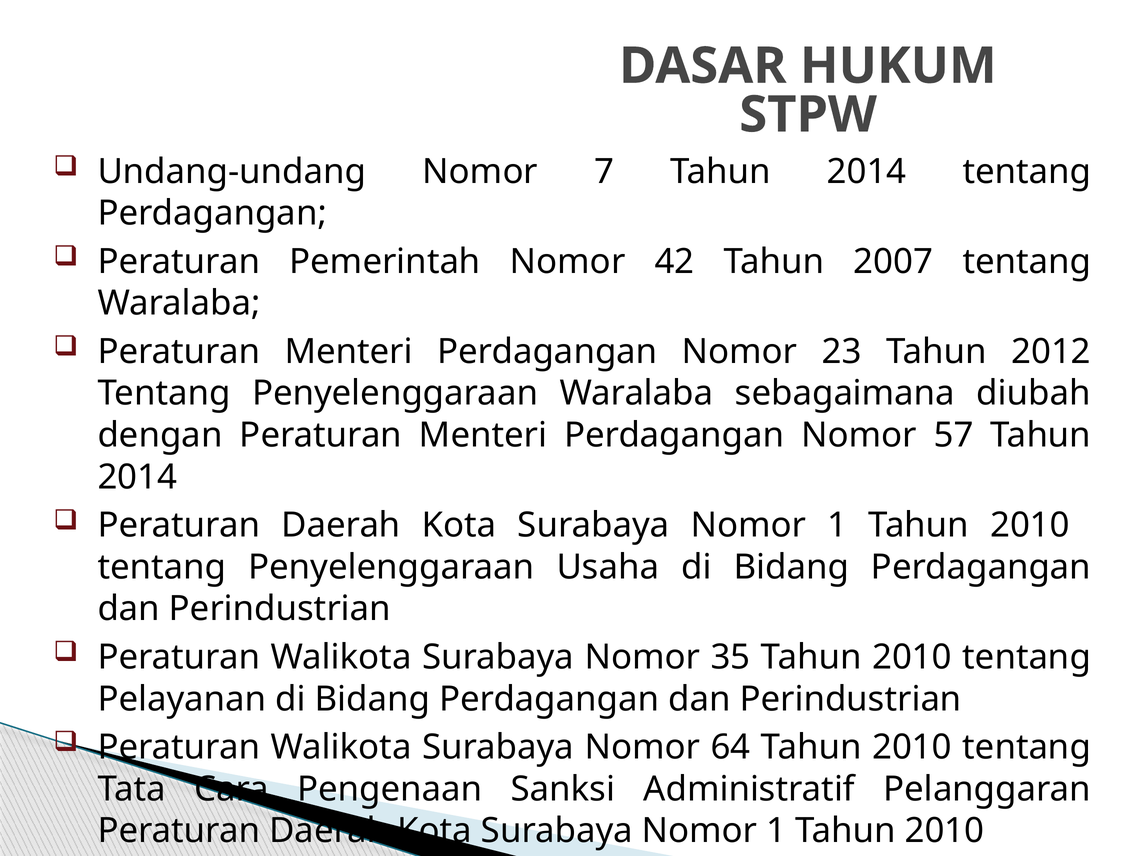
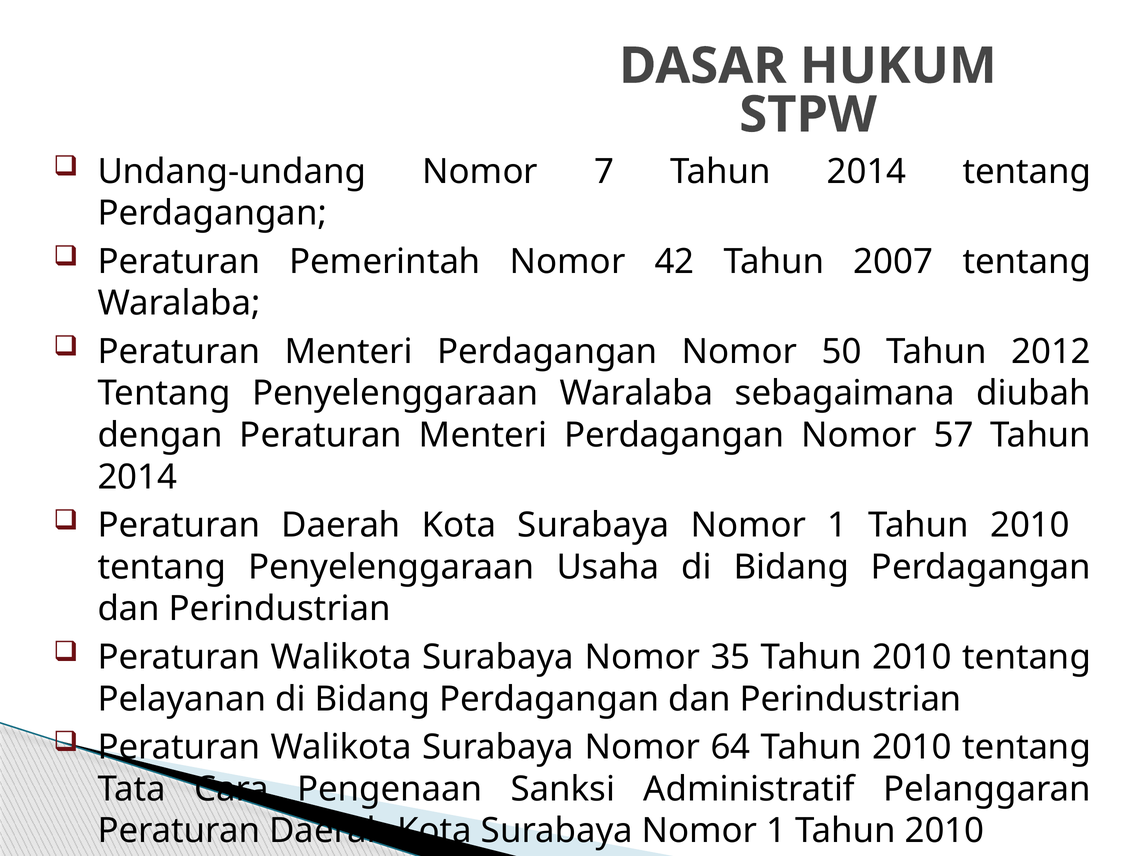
23: 23 -> 50
